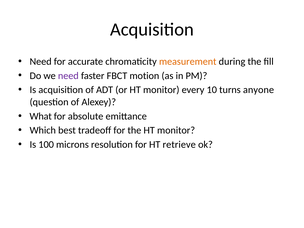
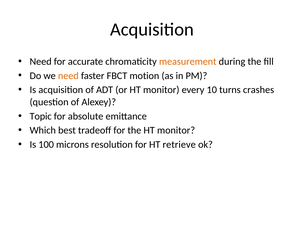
need at (68, 76) colour: purple -> orange
anyone: anyone -> crashes
What: What -> Topic
